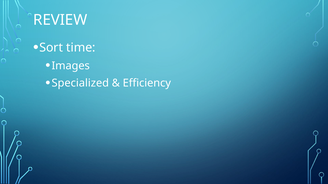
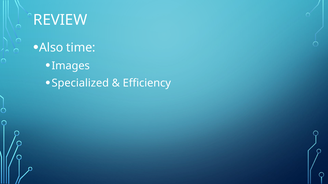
Sort: Sort -> Also
